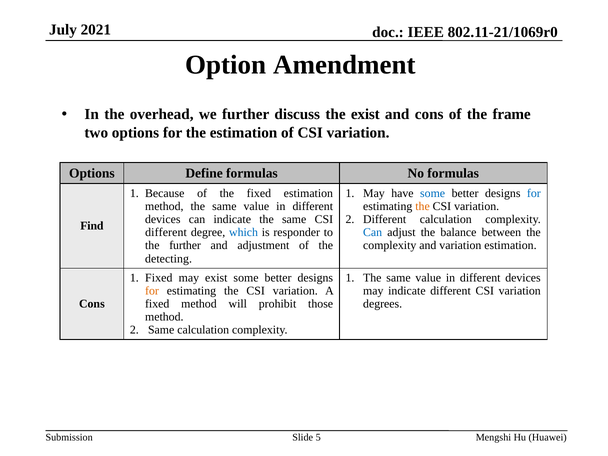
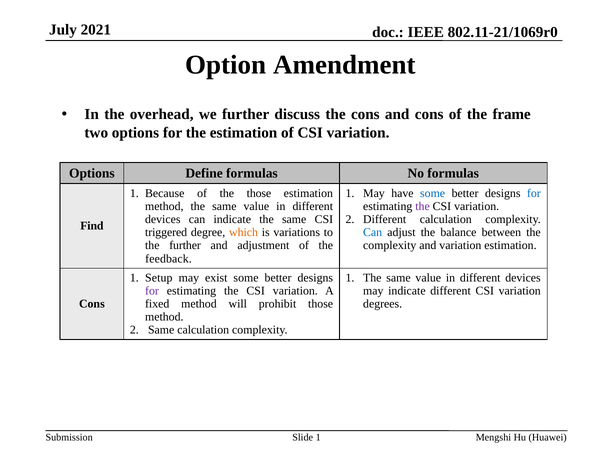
the exist: exist -> cons
the fixed: fixed -> those
the at (423, 206) colour: orange -> purple
different at (166, 232): different -> triggered
which colour: blue -> orange
responder: responder -> variations
detecting: detecting -> feedback
Fixed at (159, 278): Fixed -> Setup
for at (152, 291) colour: orange -> purple
Slide 5: 5 -> 1
